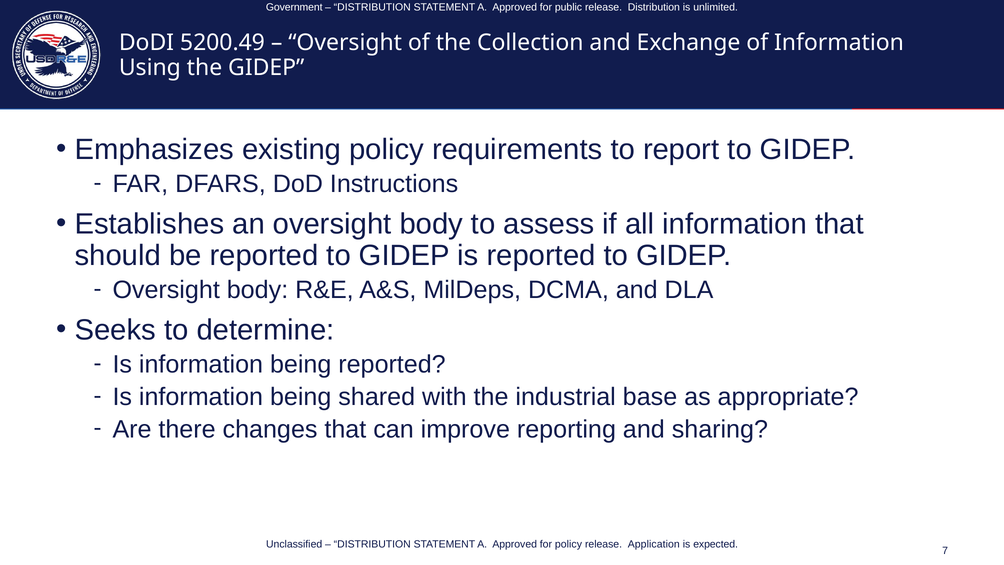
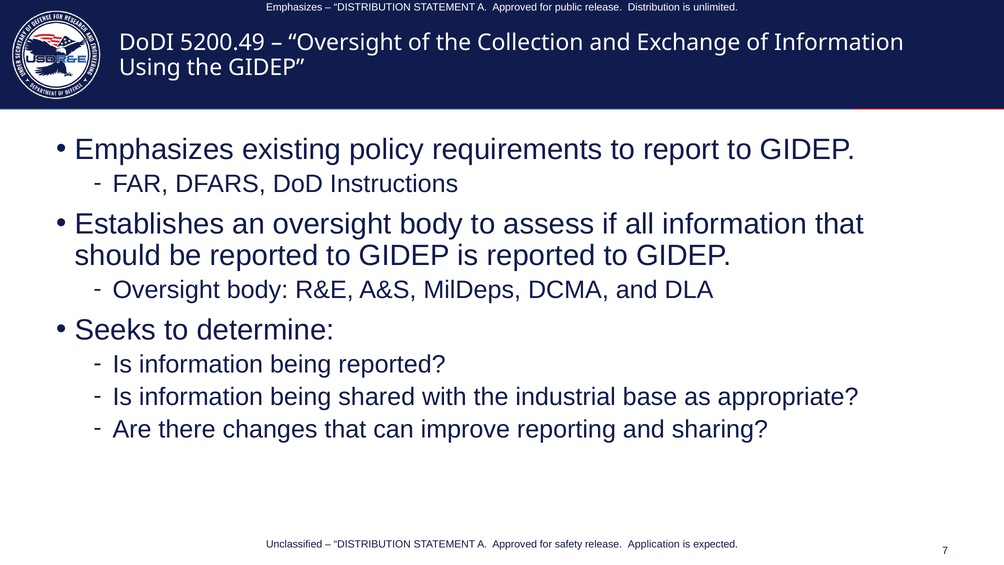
Government at (294, 7): Government -> Emphasizes
for policy: policy -> safety
